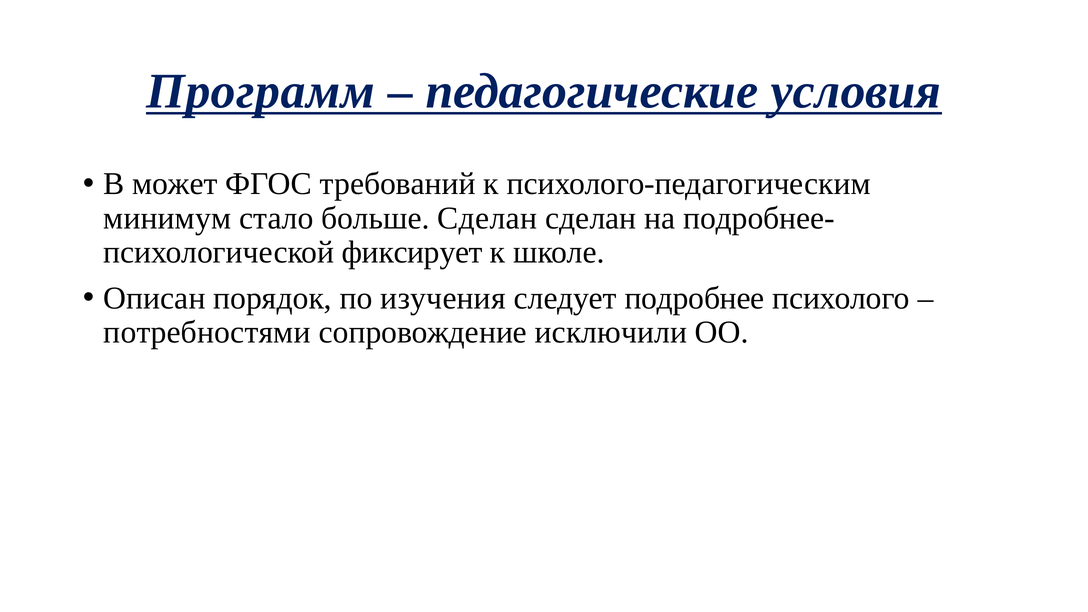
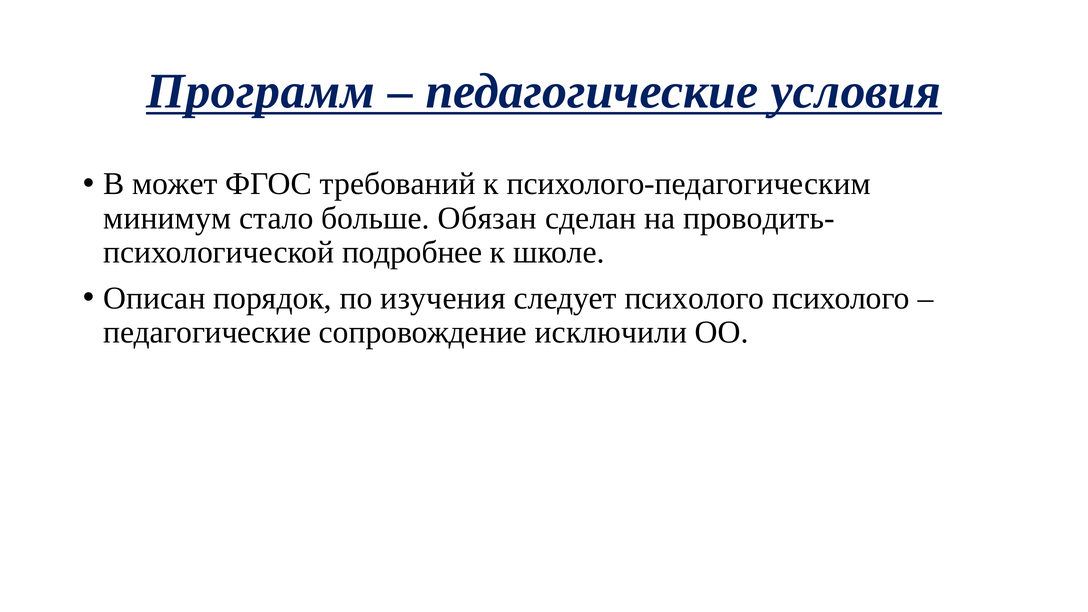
больше Сделан: Сделан -> Обязан
подробнее-: подробнее- -> проводить-
фиксирует: фиксирует -> подробнее
следует подробнее: подробнее -> психолого
потребностями at (207, 332): потребностями -> педагогические
